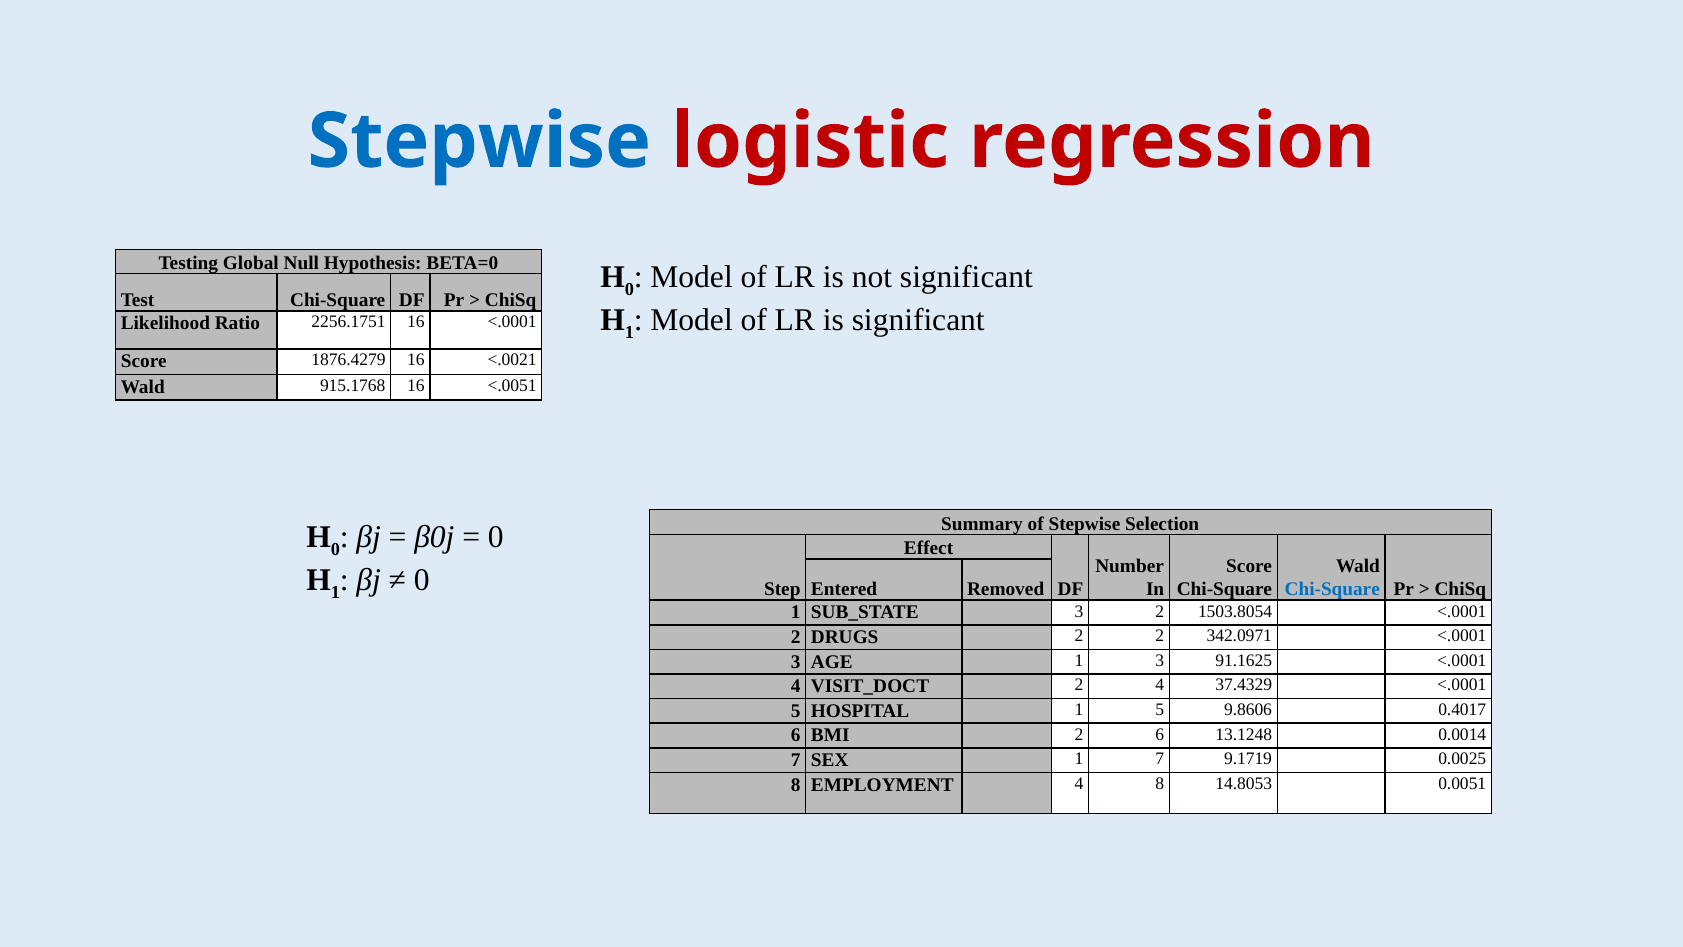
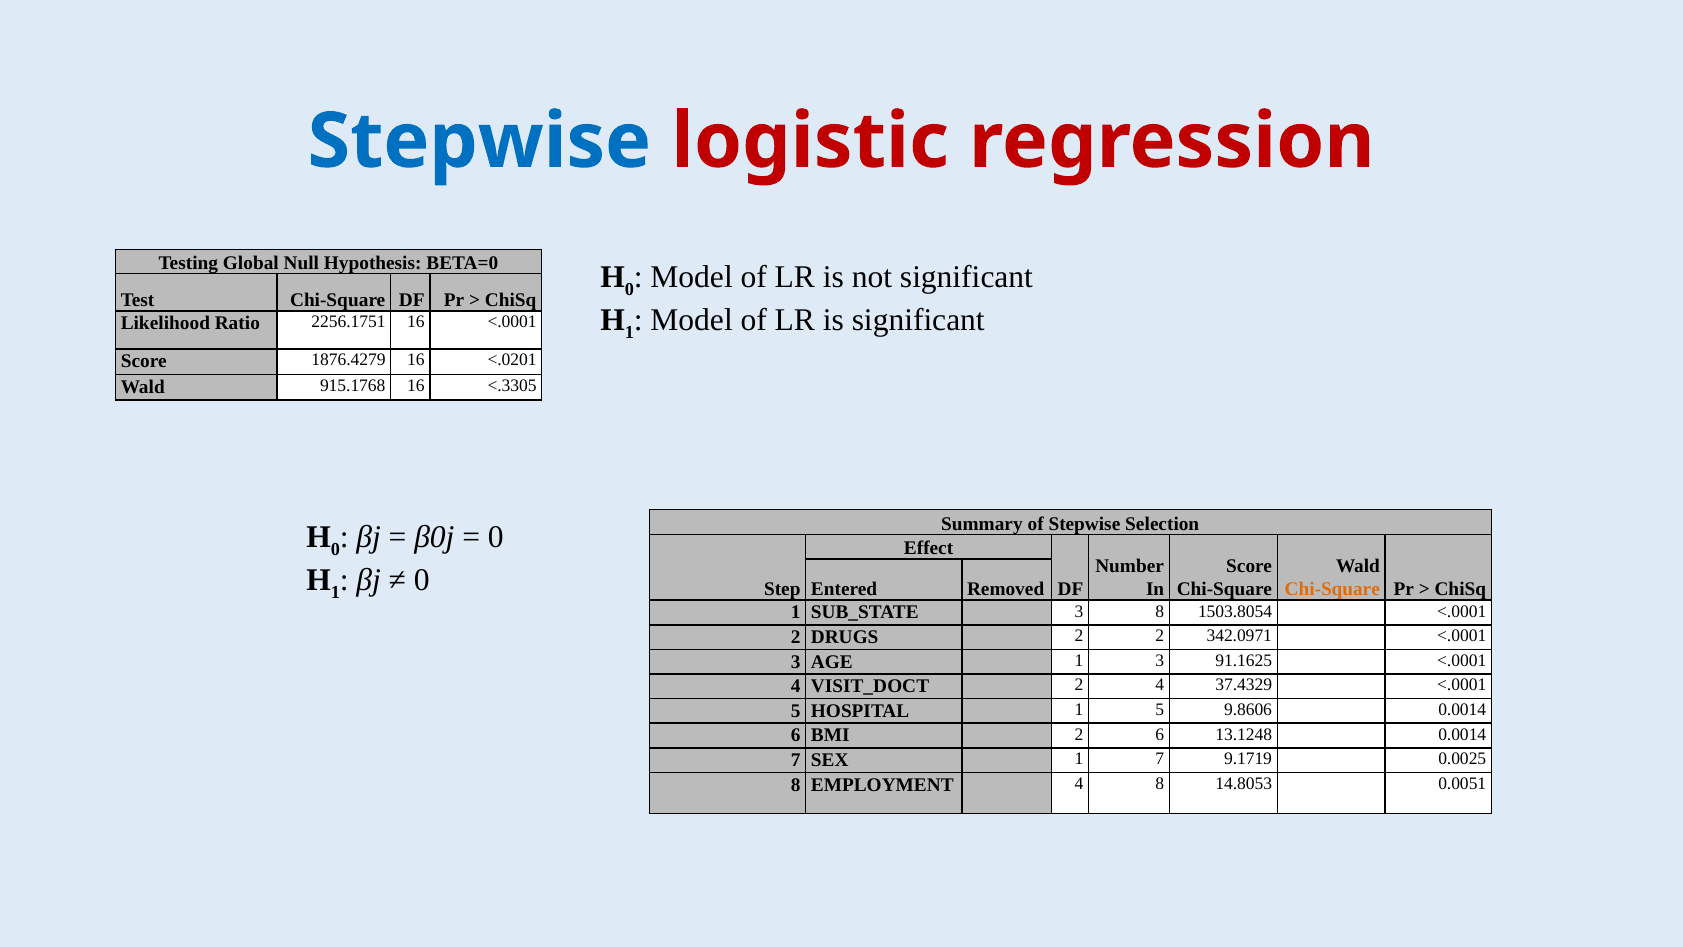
<.0021: <.0021 -> <.0201
<.0051: <.0051 -> <.3305
Chi-Square at (1332, 589) colour: blue -> orange
3 2: 2 -> 8
9.8606 0.4017: 0.4017 -> 0.0014
